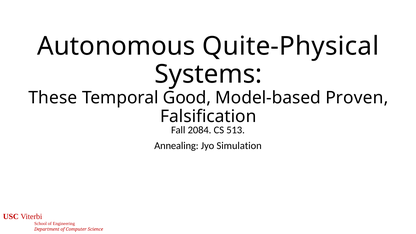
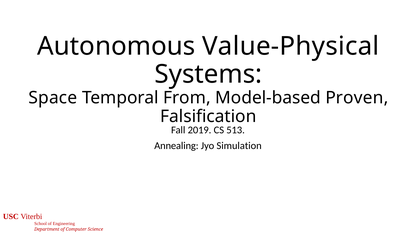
Quite-Physical: Quite-Physical -> Value-Physical
These: These -> Space
Good: Good -> From
2084: 2084 -> 2019
